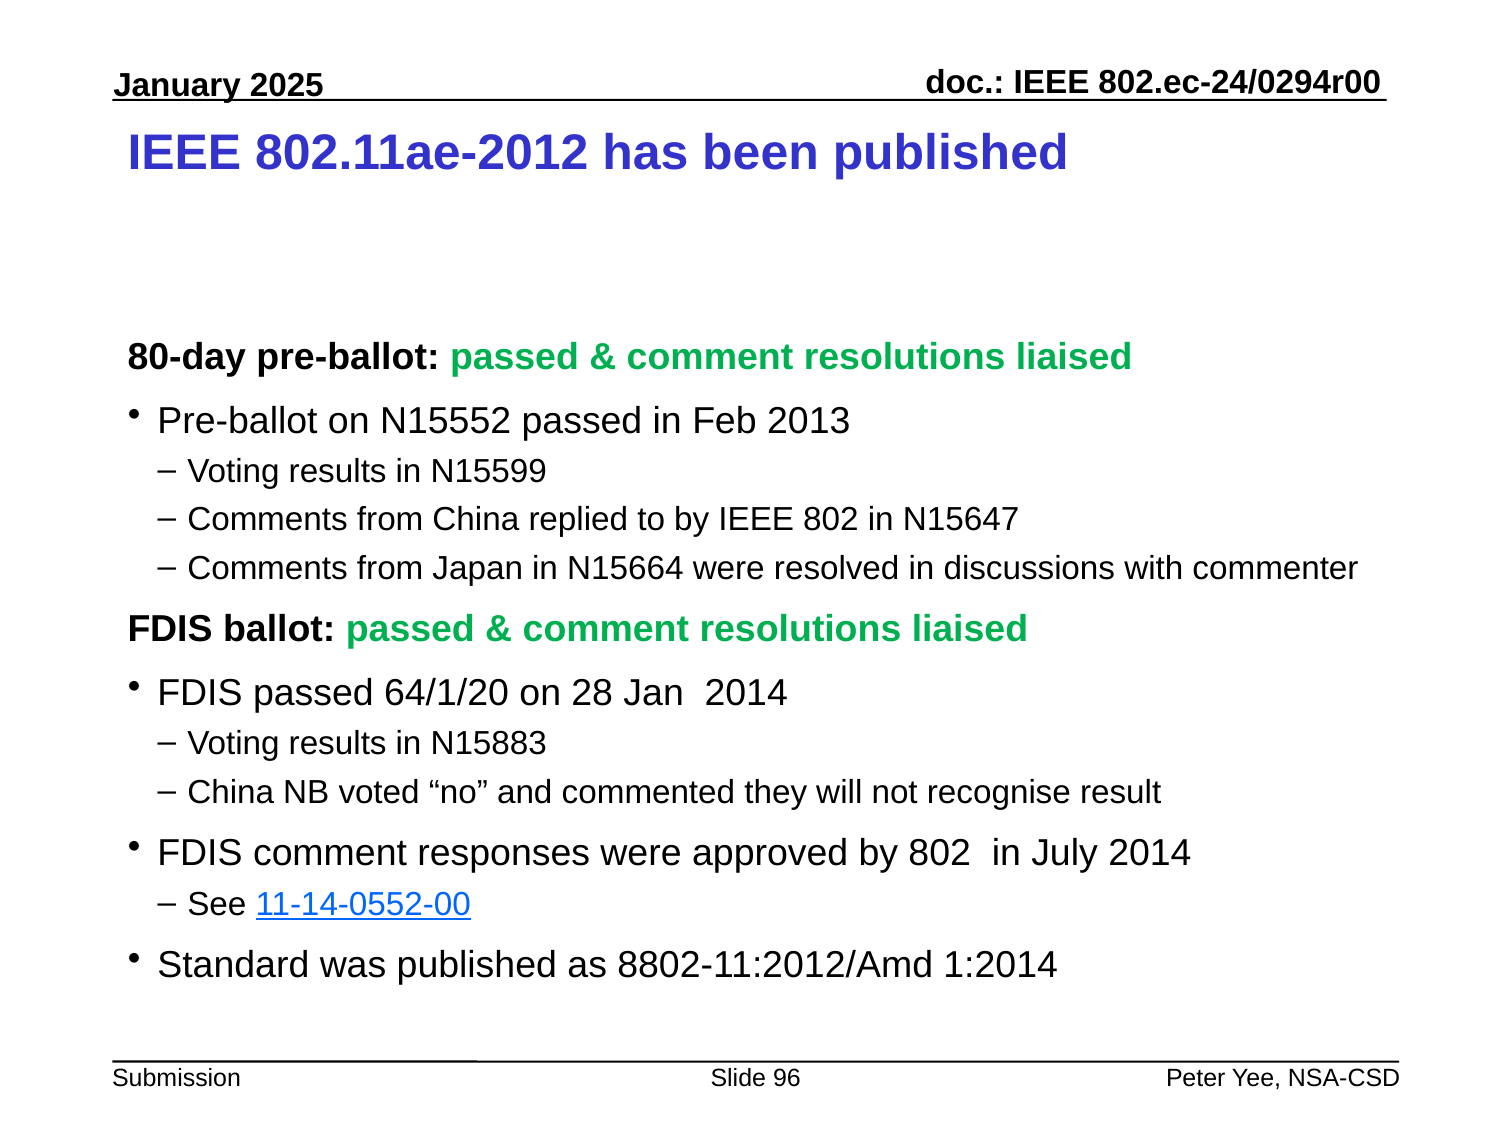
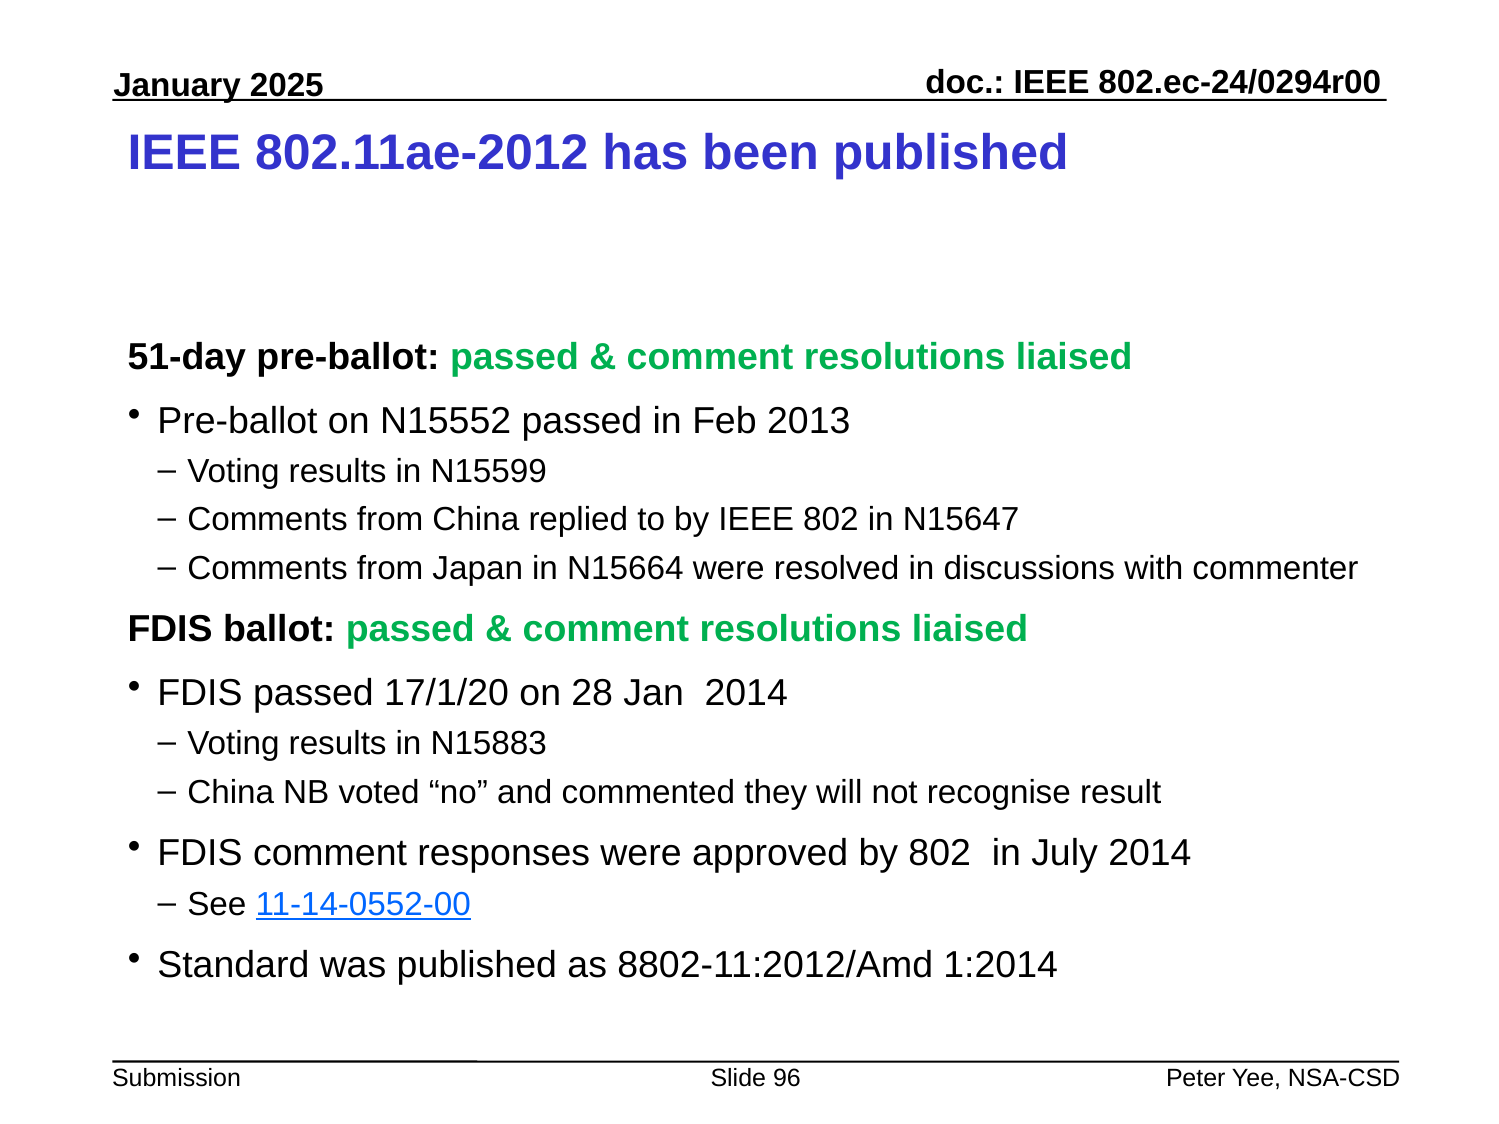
80-day: 80-day -> 51-day
64/1/20: 64/1/20 -> 17/1/20
